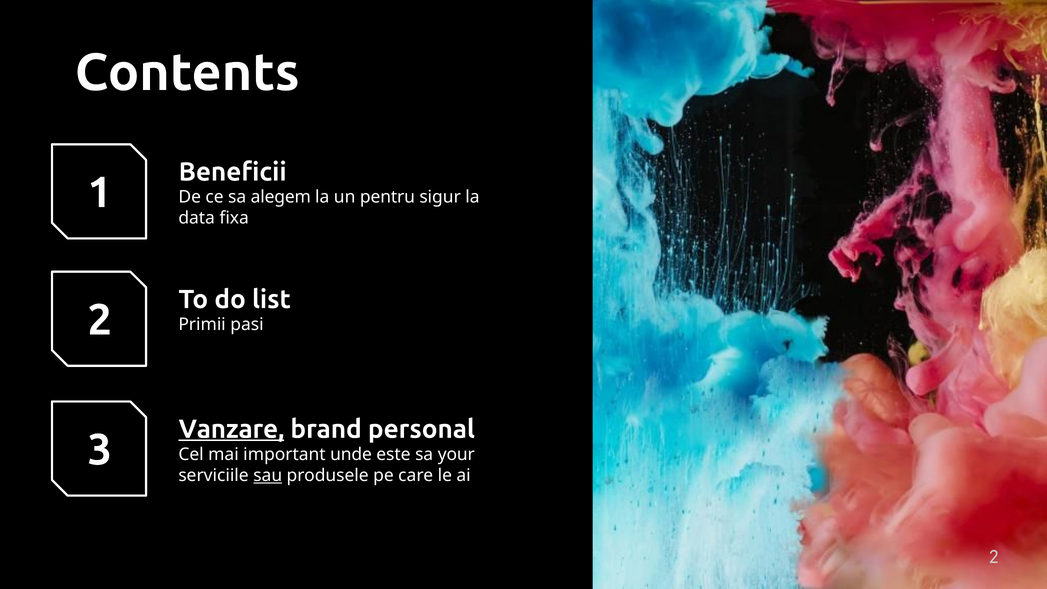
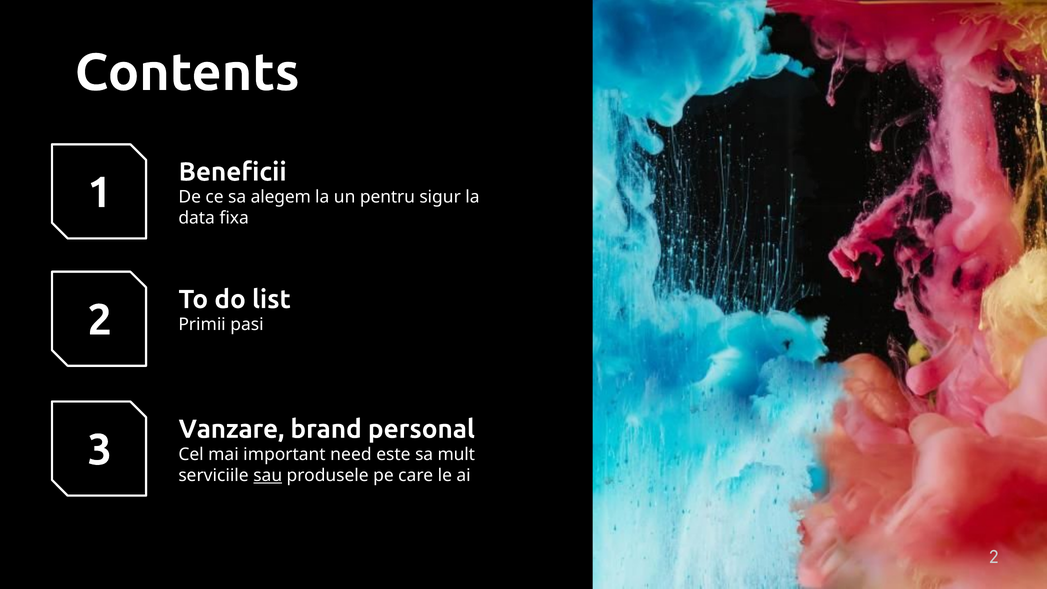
Vanzare underline: present -> none
unde: unde -> need
your: your -> mult
